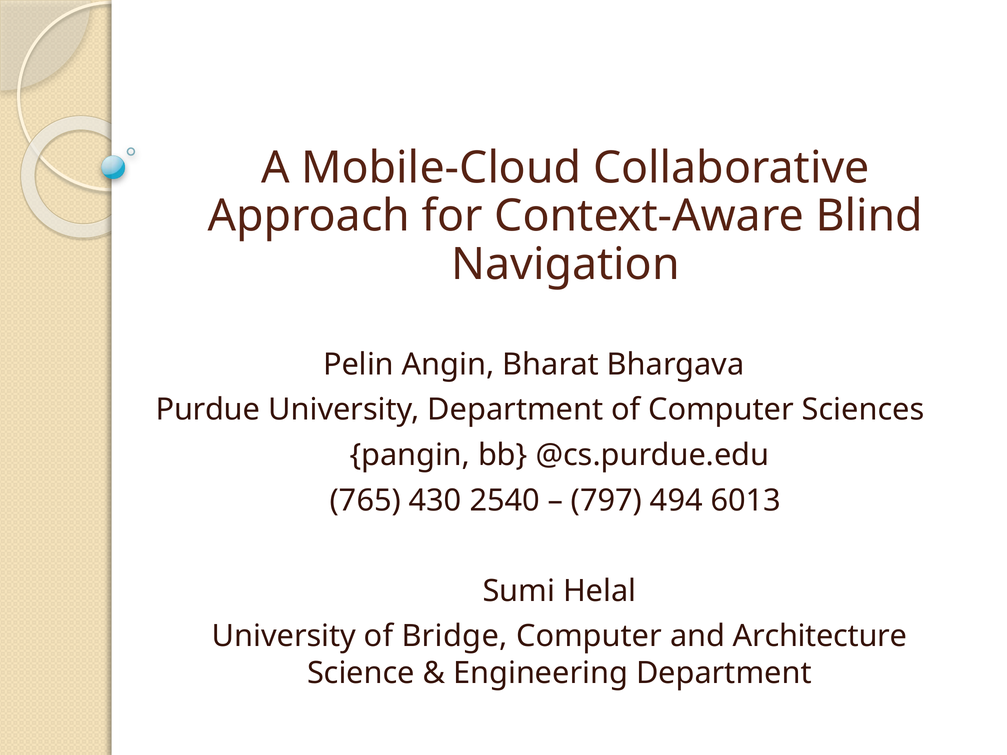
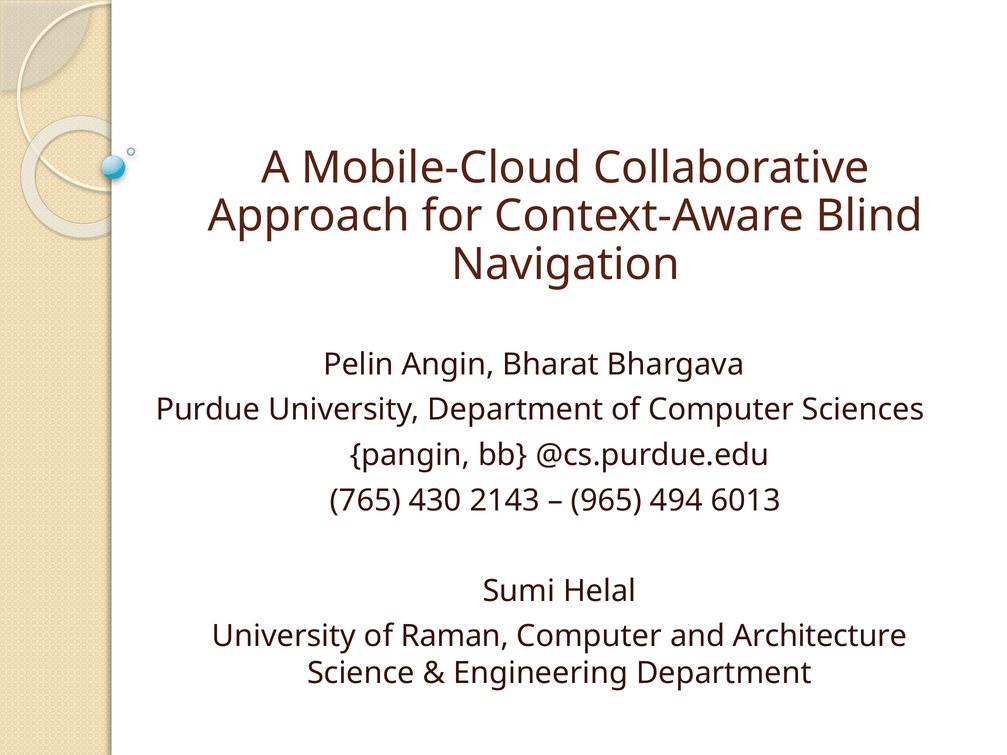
2540: 2540 -> 2143
797: 797 -> 965
Bridge: Bridge -> Raman
